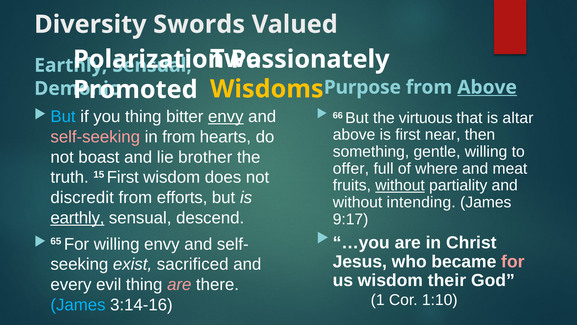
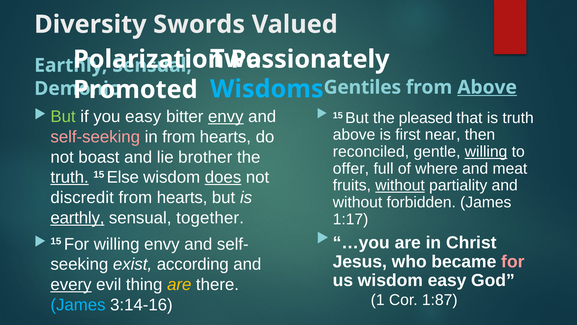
Purpose: Purpose -> Gentiles
Wisdoms colour: yellow -> light blue
66 at (338, 115): 66 -> 15
virtuous: virtuous -> pleased
is altar: altar -> truth
But at (63, 117) colour: light blue -> light green
you thing: thing -> easy
something: something -> reconciled
willing at (486, 151) underline: none -> present
truth at (70, 177) underline: none -> present
15 First: First -> Else
does underline: none -> present
efforts at (182, 197): efforts -> hearts
intending: intending -> forbidden
descend: descend -> together
9:17: 9:17 -> 1:17
65 at (56, 241): 65 -> 15
sacrificed: sacrificed -> according
wisdom their: their -> easy
every underline: none -> present
are at (179, 284) colour: pink -> yellow
1:10: 1:10 -> 1:87
